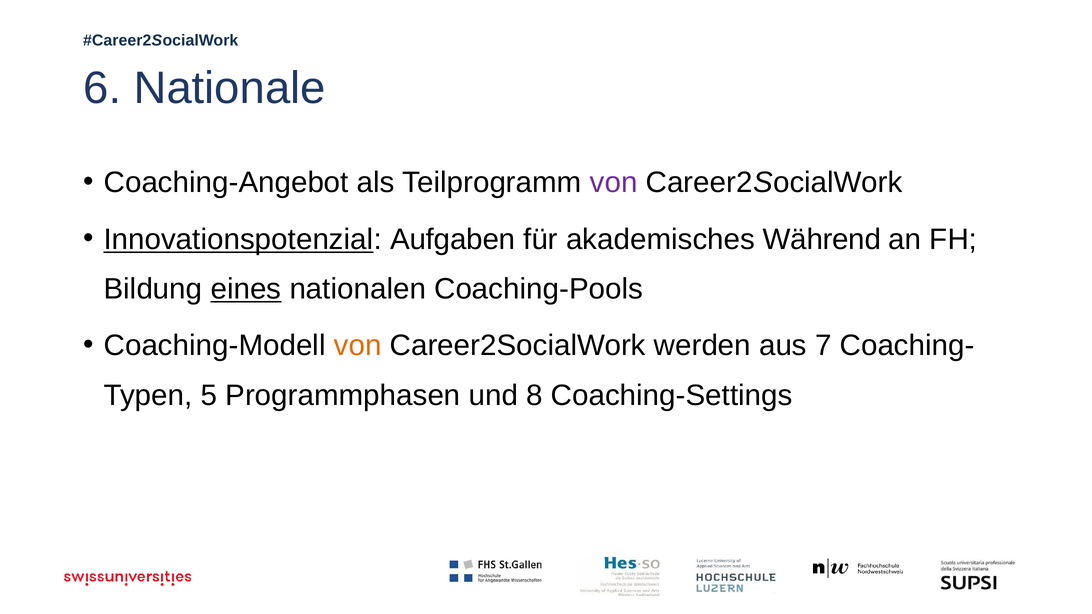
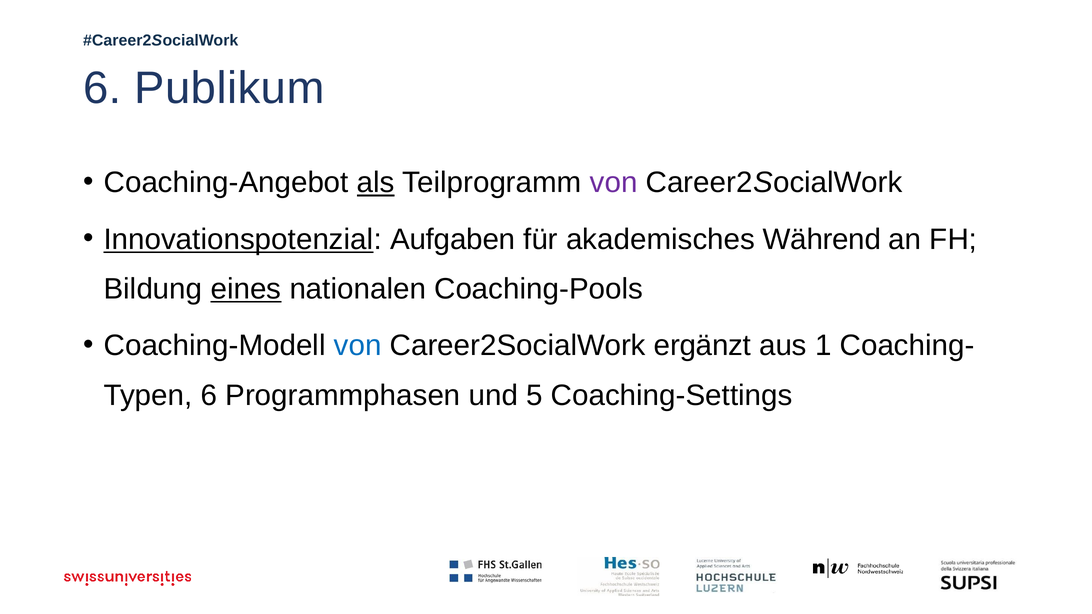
Nationale: Nationale -> Publikum
als underline: none -> present
von at (358, 346) colour: orange -> blue
werden: werden -> ergänzt
7: 7 -> 1
5 at (209, 396): 5 -> 6
8: 8 -> 5
